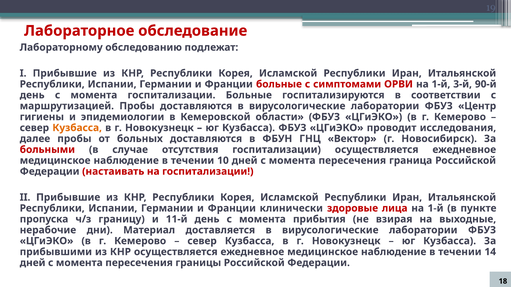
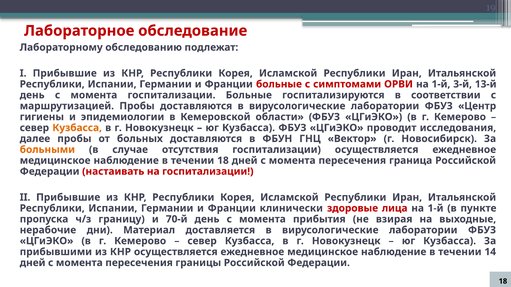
90-й: 90-й -> 13-й
больными colour: red -> orange
течении 10: 10 -> 18
11-й: 11-й -> 70-й
